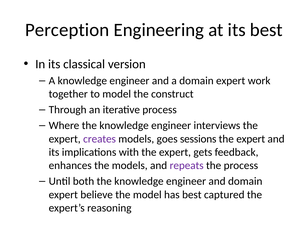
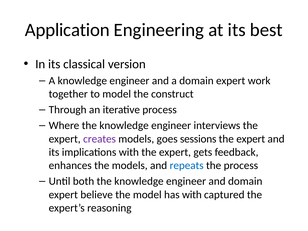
Perception: Perception -> Application
repeats colour: purple -> blue
has best: best -> with
